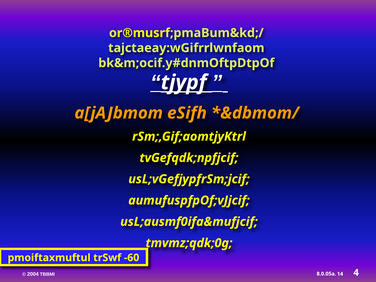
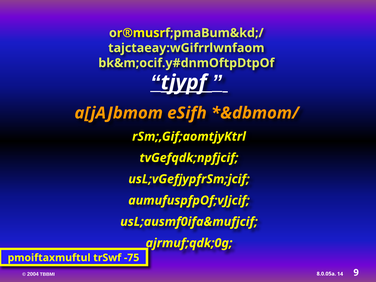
tmvmz;qdk;0g: tmvmz;qdk;0g -> ajrmuf;qdk;0g
-60: -60 -> -75
4: 4 -> 9
